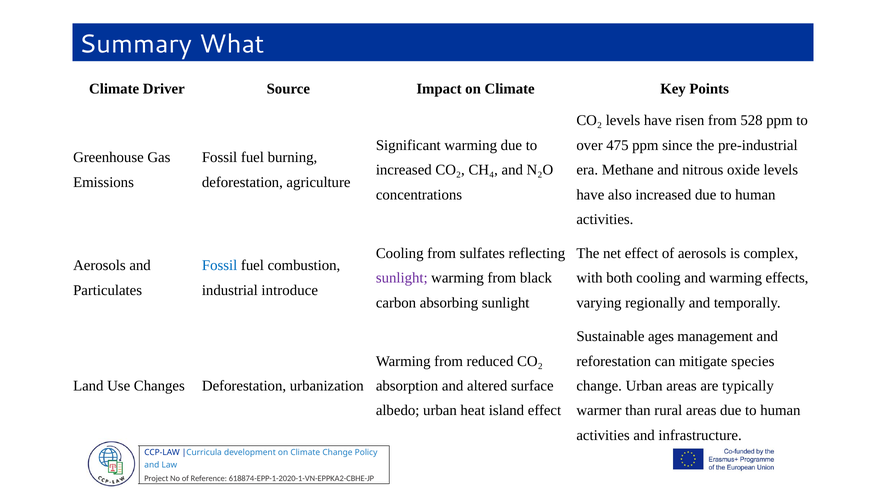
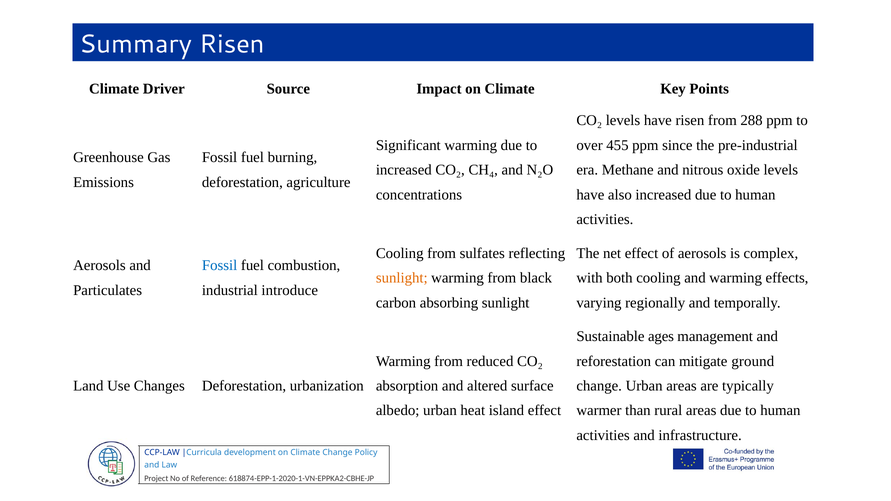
Summary What: What -> Risen
528: 528 -> 288
475: 475 -> 455
sunlight at (402, 278) colour: purple -> orange
species: species -> ground
